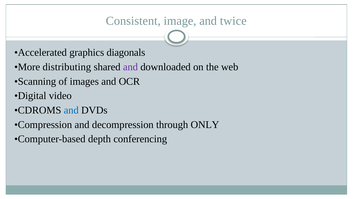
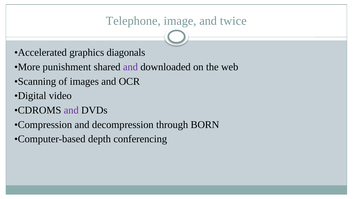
Consistent: Consistent -> Telephone
distributing: distributing -> punishment
and at (71, 110) colour: blue -> purple
ONLY: ONLY -> BORN
